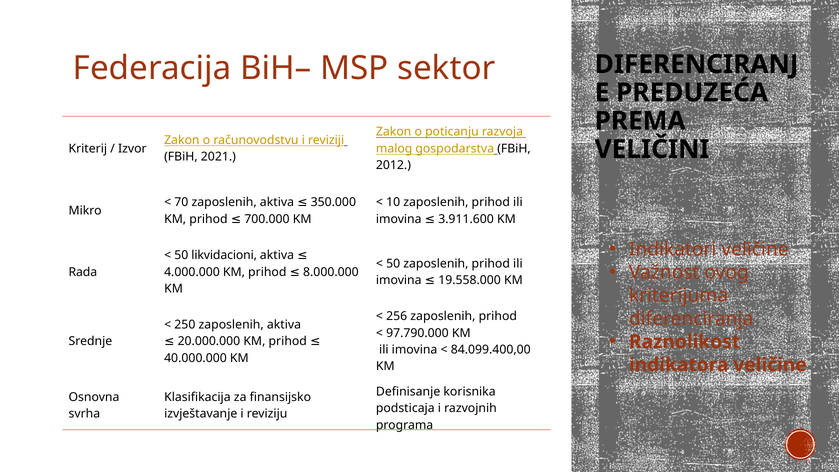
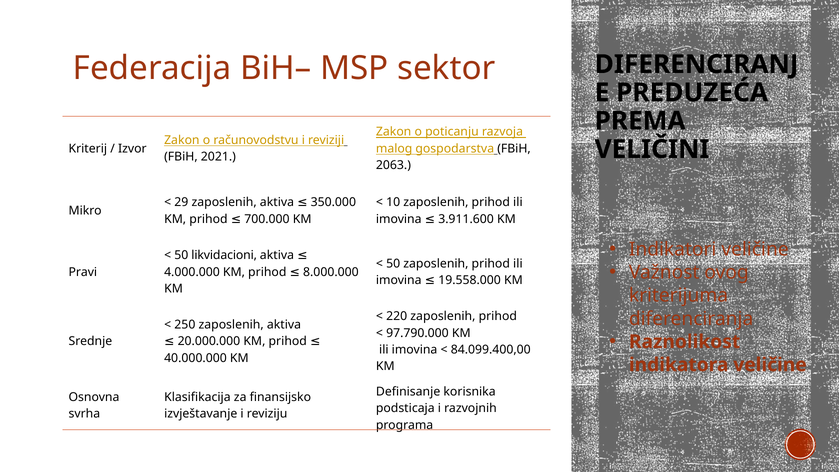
2012: 2012 -> 2063
70: 70 -> 29
Rada: Rada -> Pravi
256: 256 -> 220
